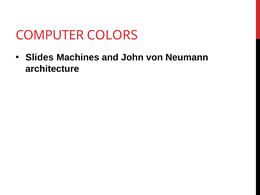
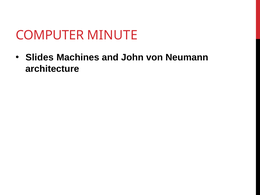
COLORS: COLORS -> MINUTE
